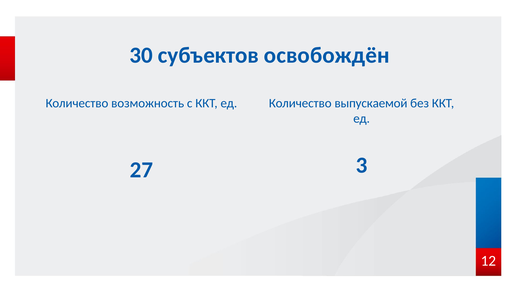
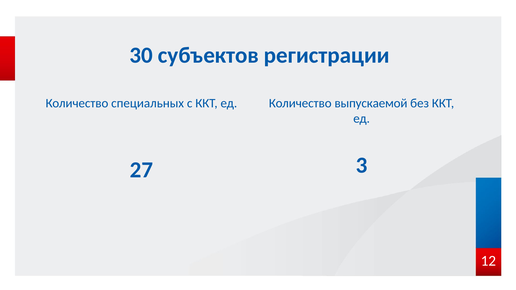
освобождён: освобождён -> регистрации
возможность: возможность -> специальных
